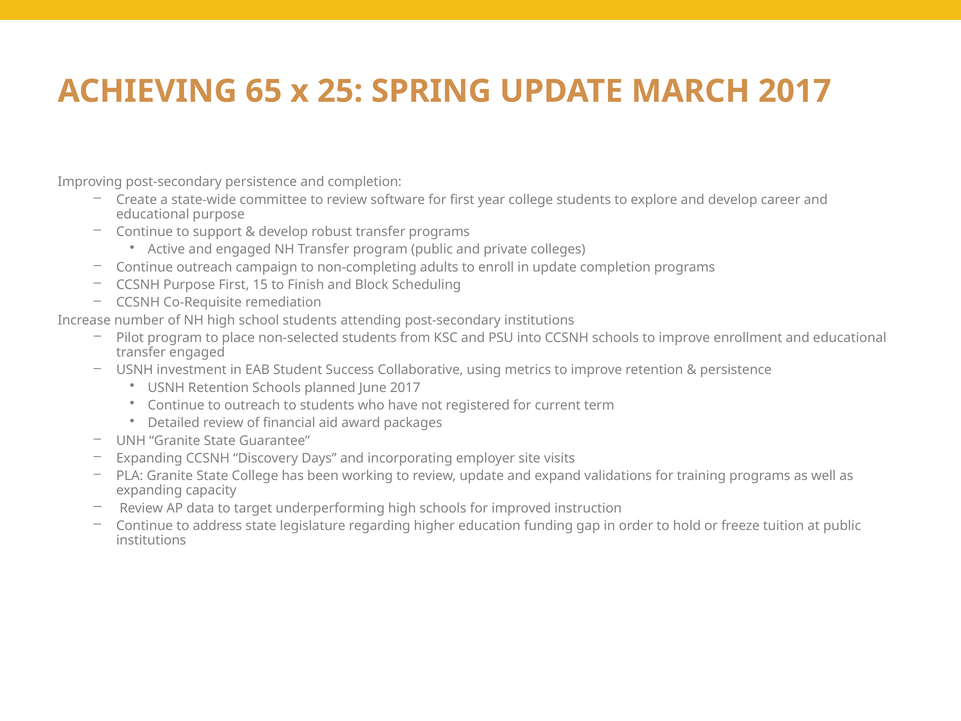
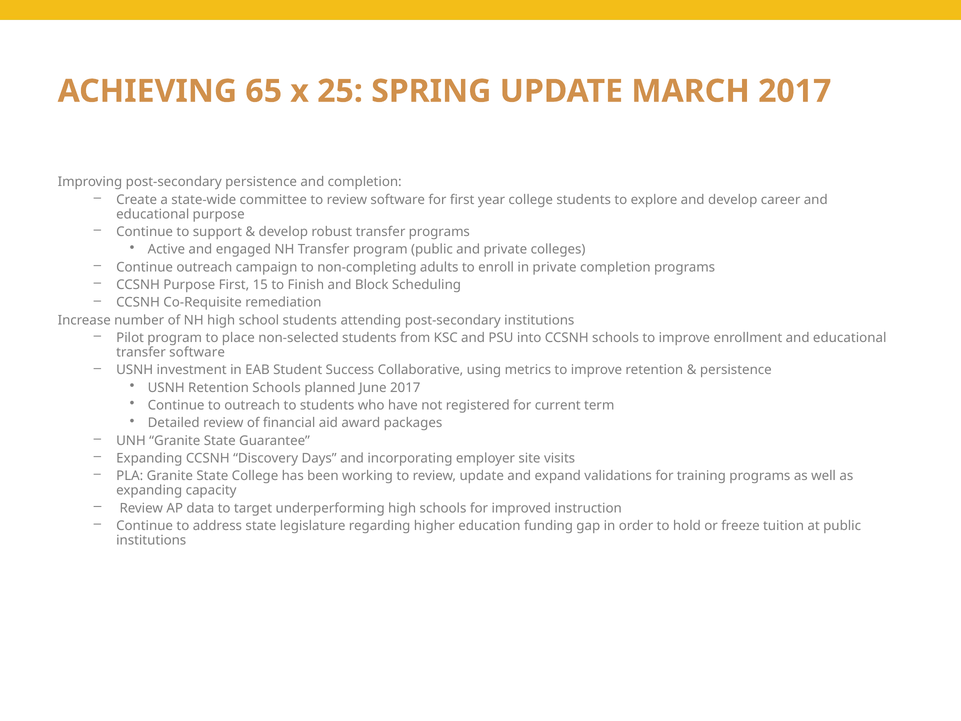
in update: update -> private
transfer engaged: engaged -> software
